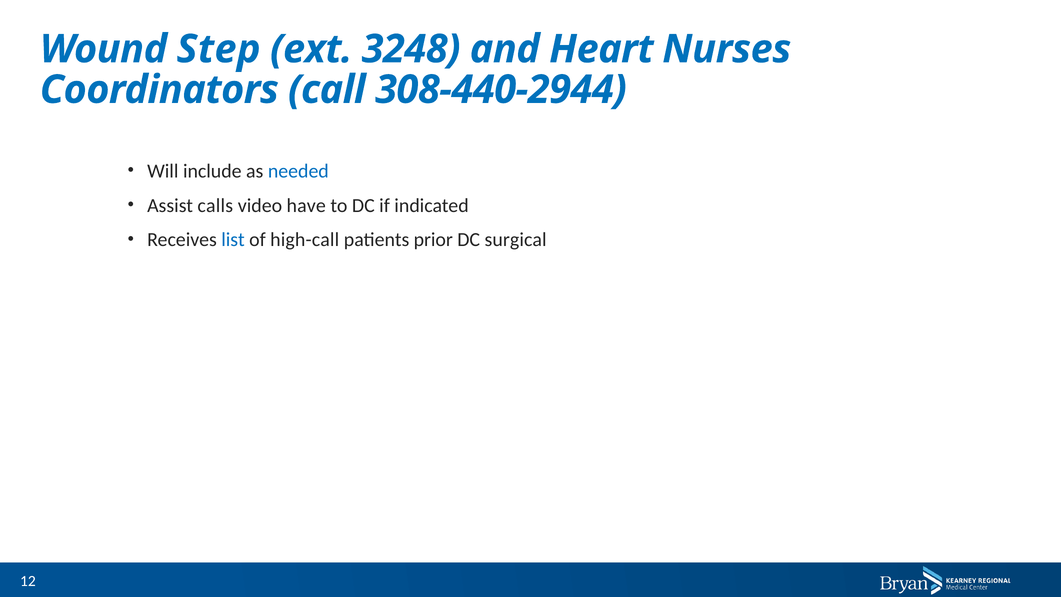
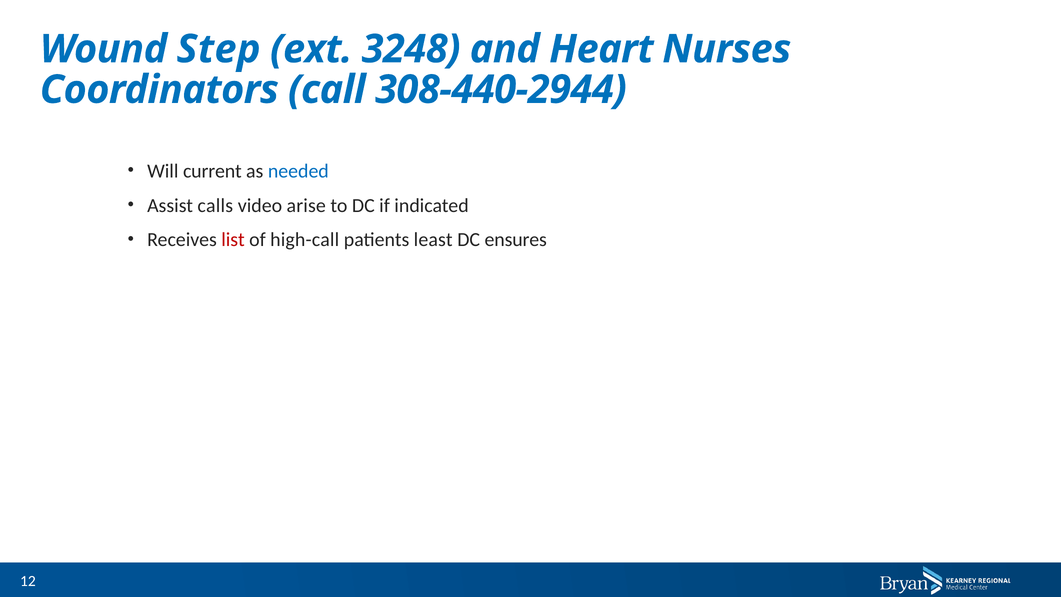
include: include -> current
have: have -> arise
list colour: blue -> red
prior: prior -> least
surgical: surgical -> ensures
